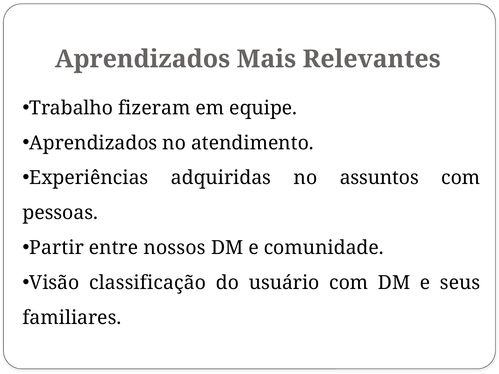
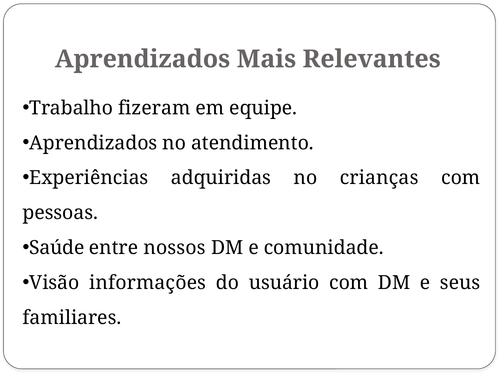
assuntos: assuntos -> crianças
Partir: Partir -> Saúde
classificação: classificação -> informações
